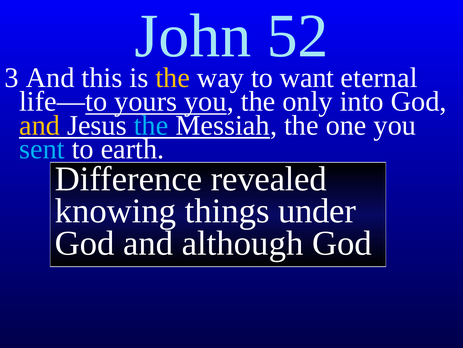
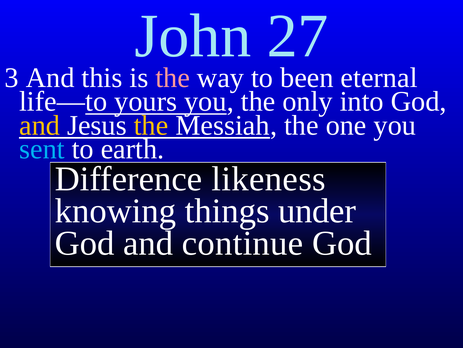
52: 52 -> 27
the at (173, 78) colour: yellow -> pink
want: want -> been
the at (151, 125) colour: light blue -> yellow
revealed: revealed -> likeness
although: although -> continue
